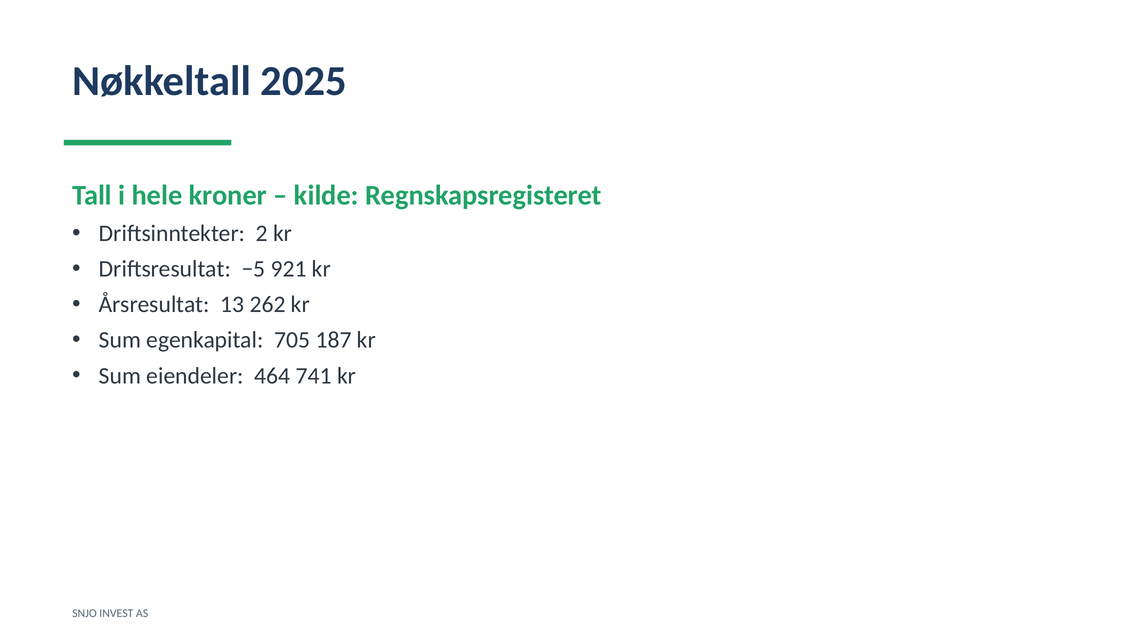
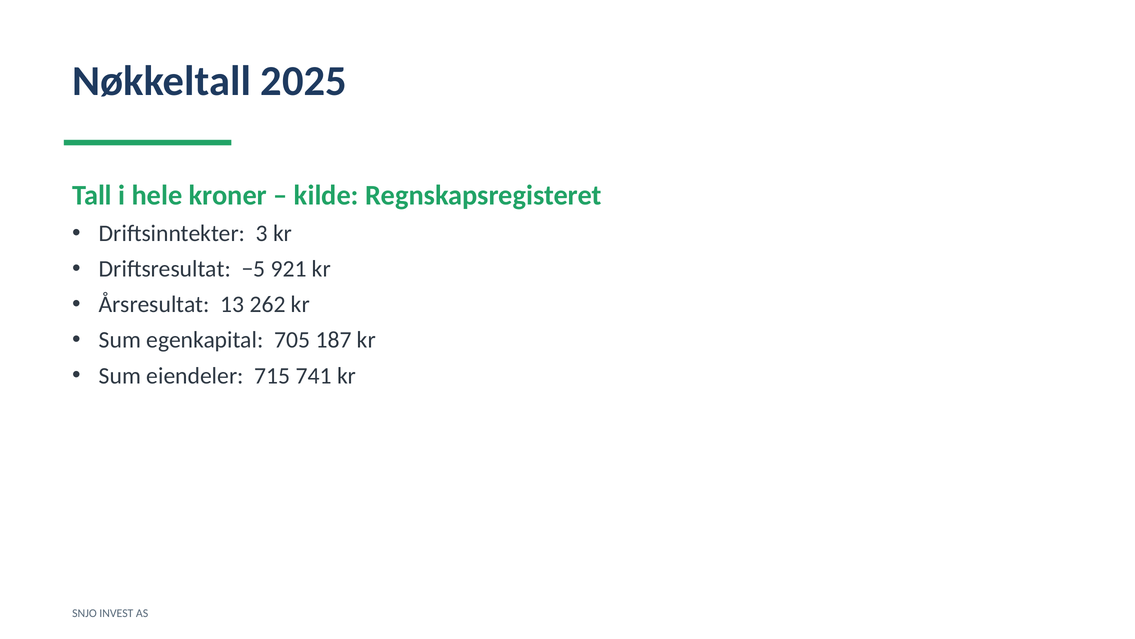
2: 2 -> 3
464: 464 -> 715
